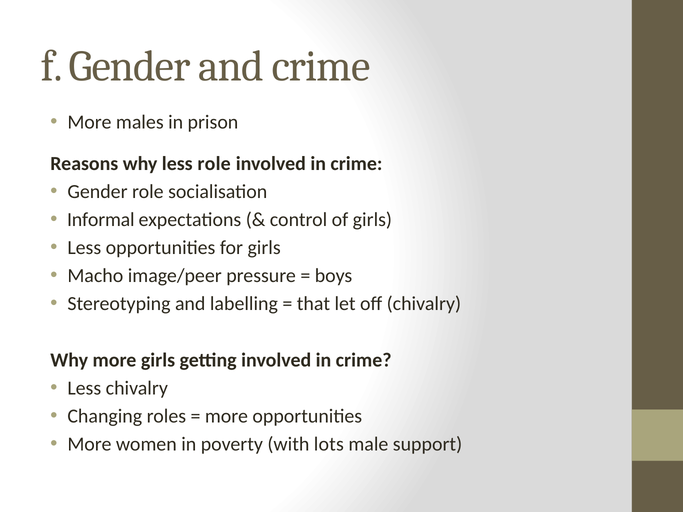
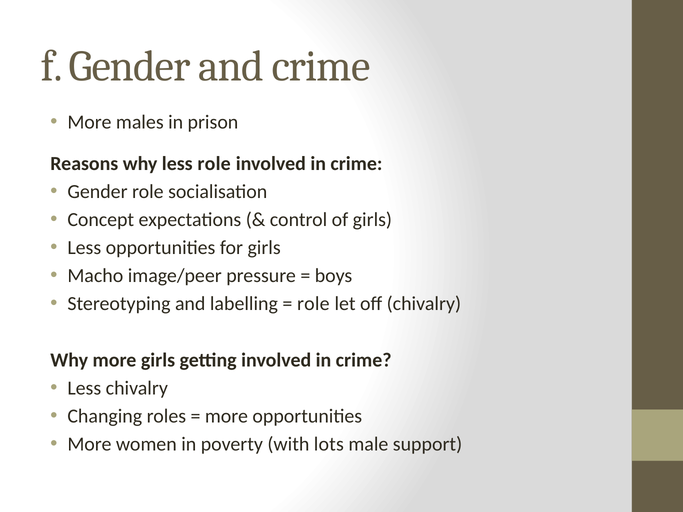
Informal: Informal -> Concept
that at (313, 304): that -> role
